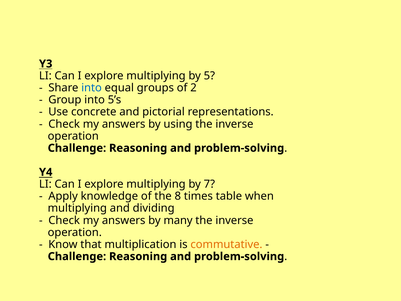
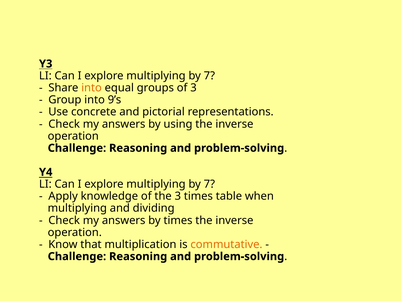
5 at (209, 76): 5 -> 7
into at (92, 88) colour: blue -> orange
of 2: 2 -> 3
5’s: 5’s -> 9’s
the 8: 8 -> 3
by many: many -> times
